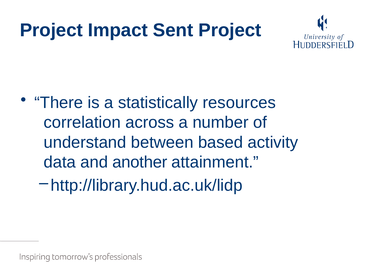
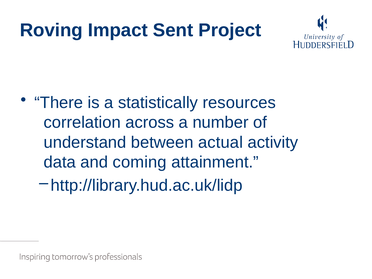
Project at (51, 30): Project -> Roving
based: based -> actual
another: another -> coming
